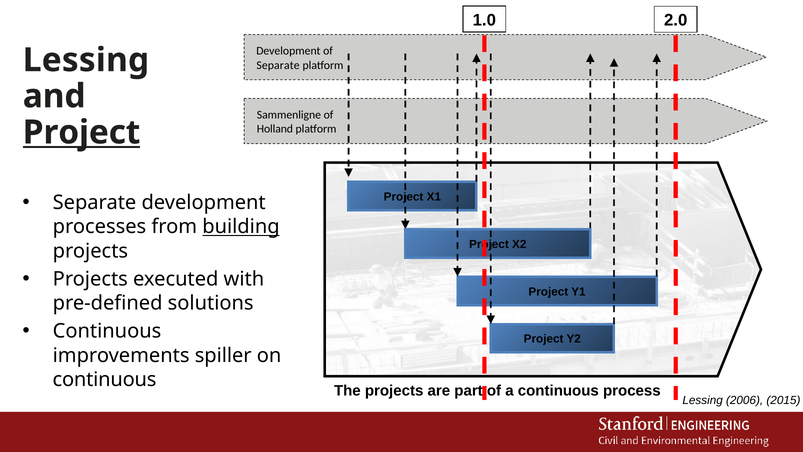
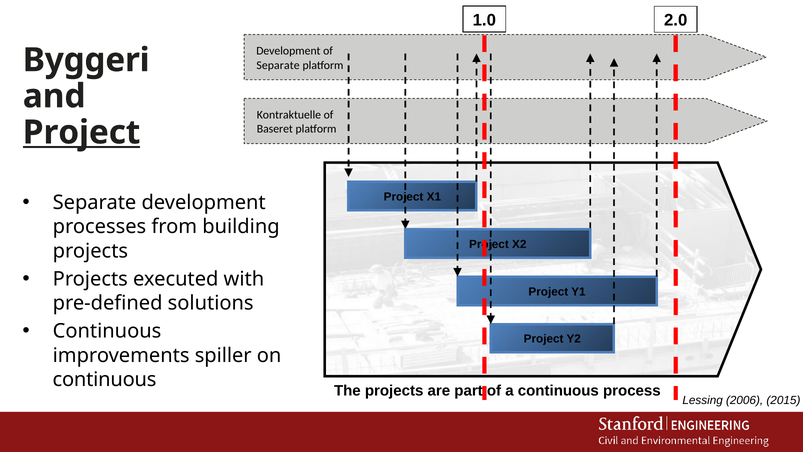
Lessing at (86, 60): Lessing -> Byggeri
Sammenligne: Sammenligne -> Kontraktuelle
Holland: Holland -> Baseret
building underline: present -> none
